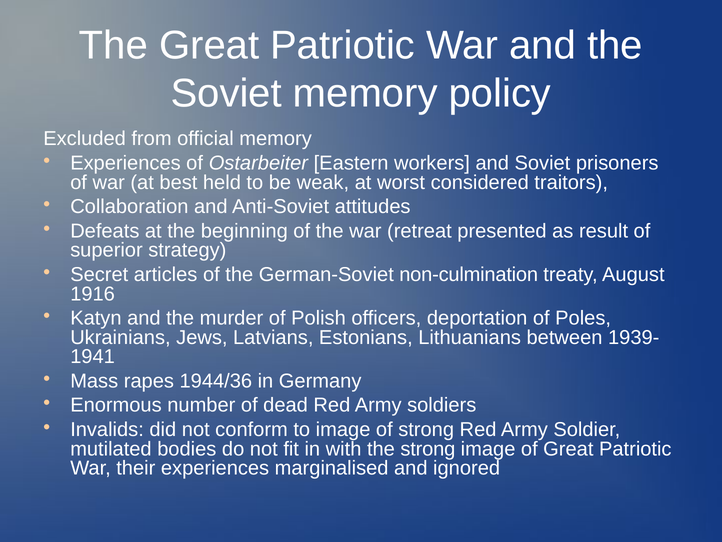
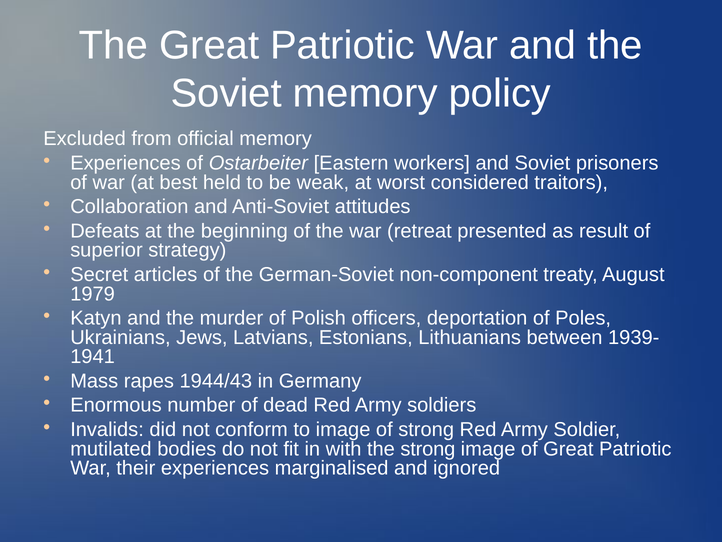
non-culmination: non-culmination -> non-component
1916: 1916 -> 1979
1944/36: 1944/36 -> 1944/43
